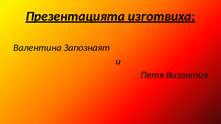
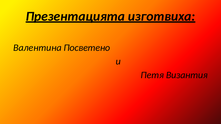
Запознаят: Запознаят -> Посветено
